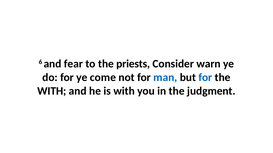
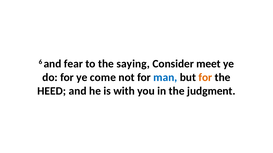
priests: priests -> saying
warn: warn -> meet
for at (205, 78) colour: blue -> orange
WITH at (52, 91): WITH -> HEED
